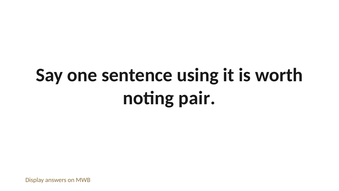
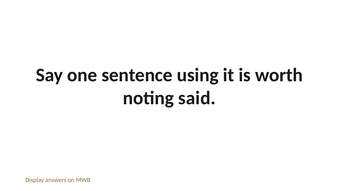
pair: pair -> said
